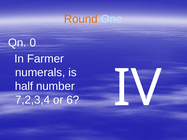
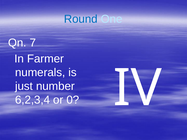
Round colour: orange -> blue
0: 0 -> 7
half: half -> just
7,2,3,4: 7,2,3,4 -> 6,2,3,4
6: 6 -> 0
